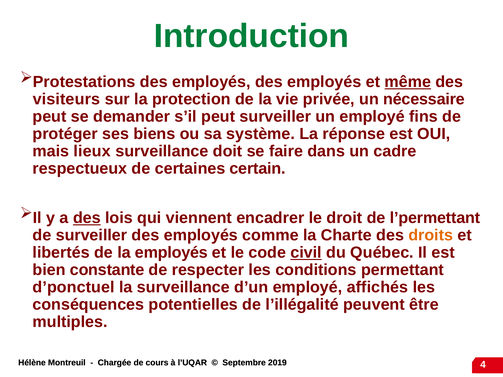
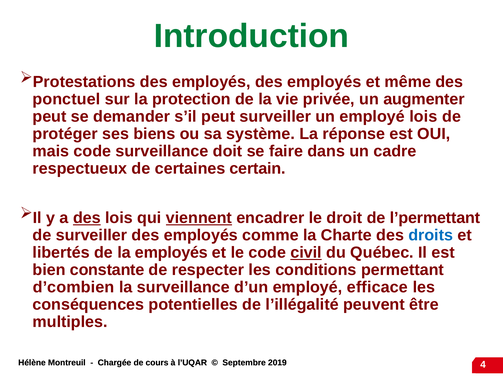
même underline: present -> none
visiteurs: visiteurs -> ponctuel
nécessaire: nécessaire -> augmenter
employé fins: fins -> lois
mais lieux: lieux -> code
viennent underline: none -> present
droits colour: orange -> blue
d’ponctuel: d’ponctuel -> d’combien
affichés: affichés -> efficace
